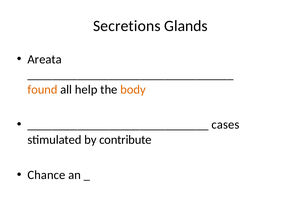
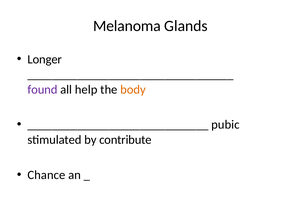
Secretions: Secretions -> Melanoma
Areata: Areata -> Longer
found colour: orange -> purple
cases: cases -> pubic
